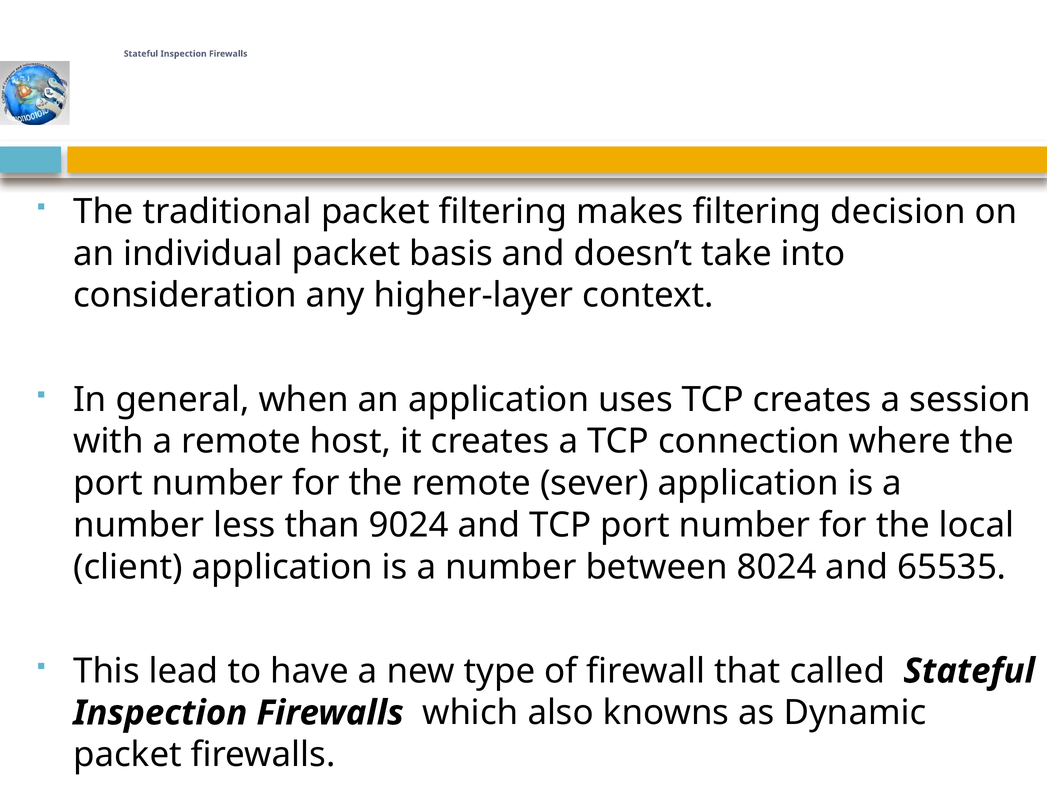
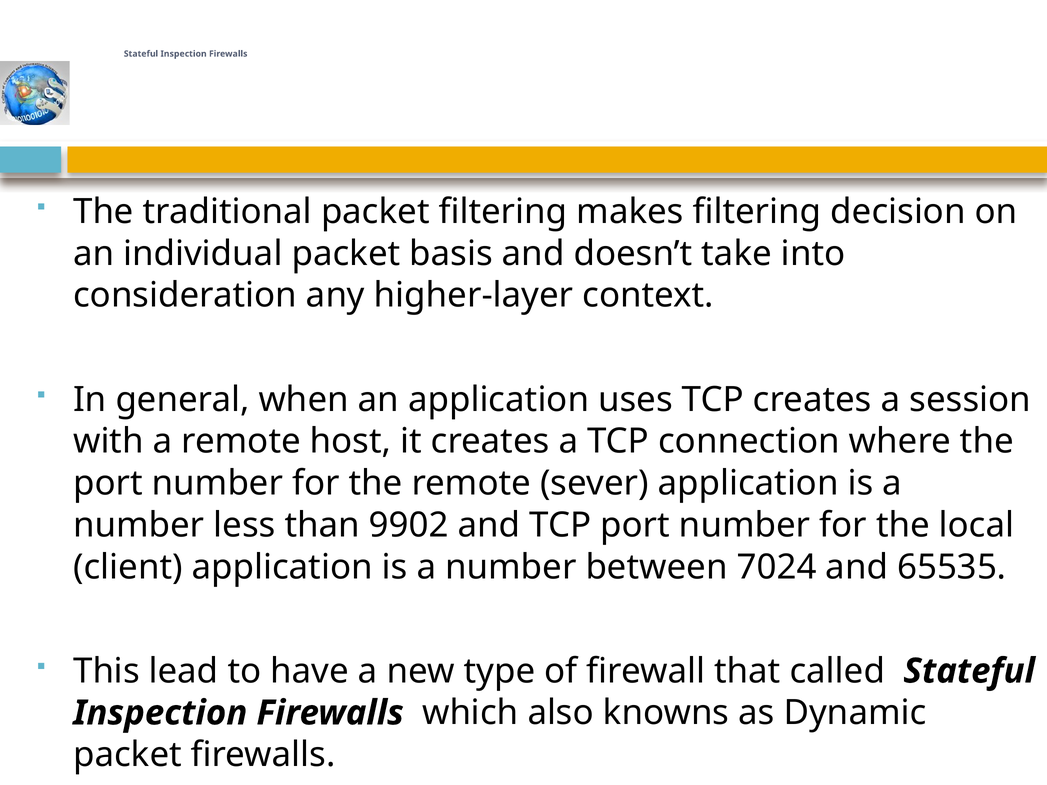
9024: 9024 -> 9902
8024: 8024 -> 7024
